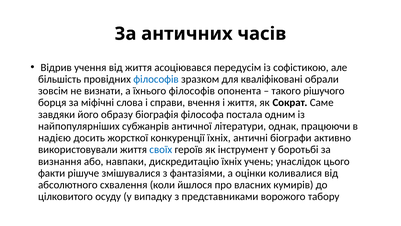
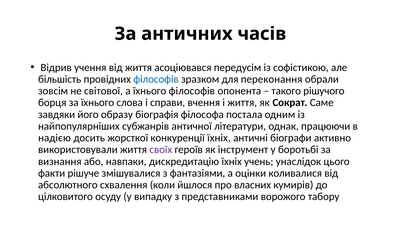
кваліфіковані: кваліфіковані -> переконання
визнати: визнати -> світової
за міфічні: міфічні -> їхнього
своїх colour: blue -> purple
